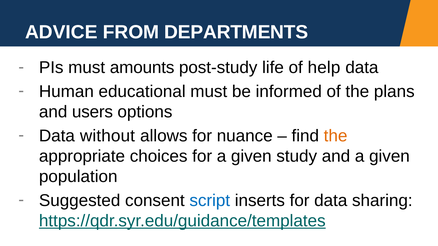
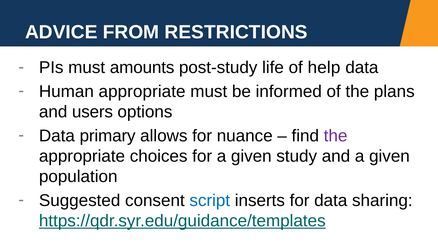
DEPARTMENTS: DEPARTMENTS -> RESTRICTIONS
Human educational: educational -> appropriate
without: without -> primary
the at (336, 136) colour: orange -> purple
